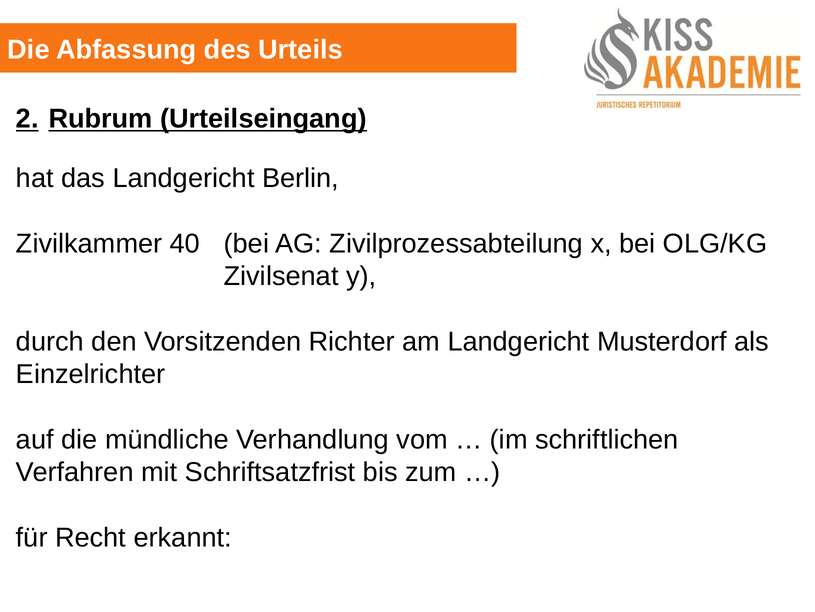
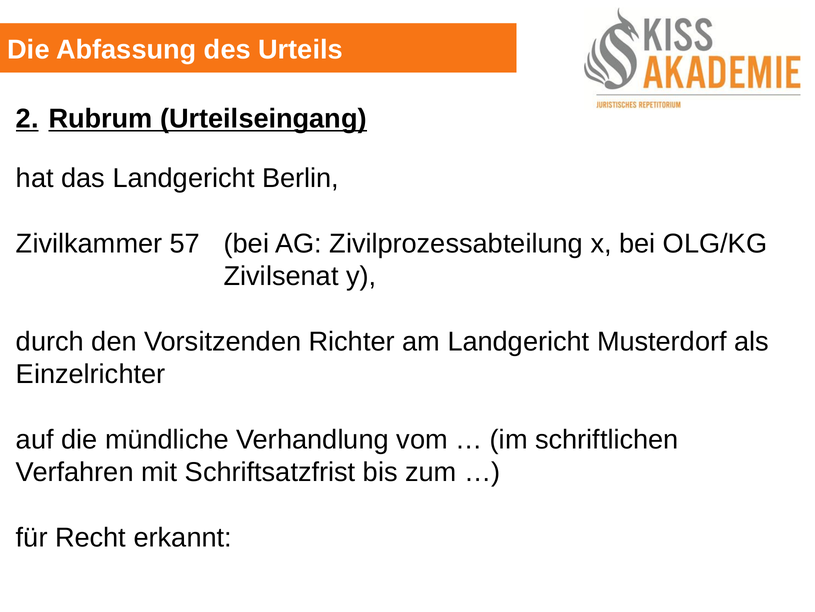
40: 40 -> 57
